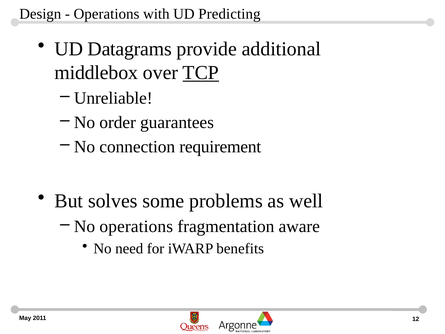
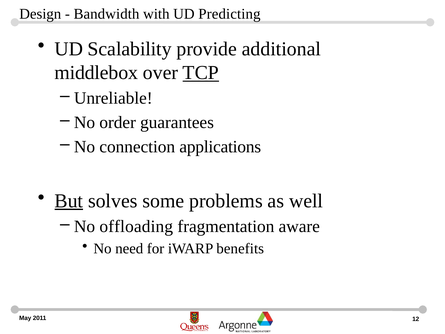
Operations at (106, 14): Operations -> Bandwidth
Datagrams: Datagrams -> Scalability
requirement: requirement -> applications
But underline: none -> present
No operations: operations -> offloading
